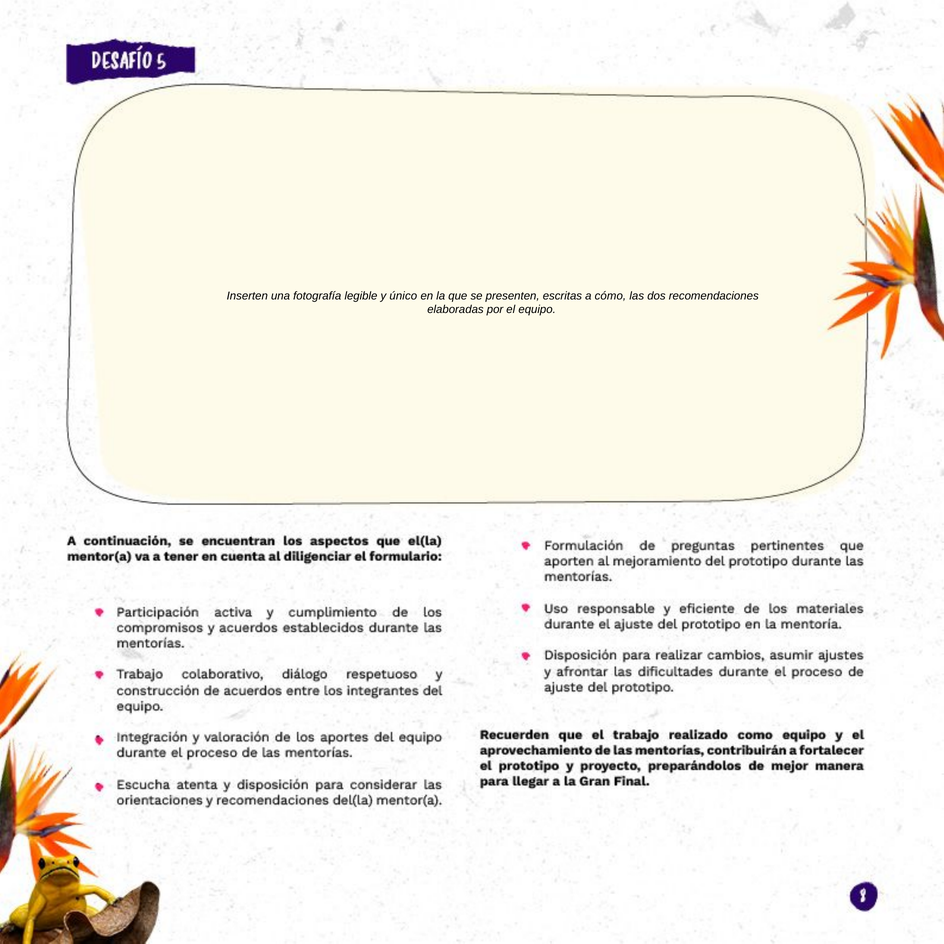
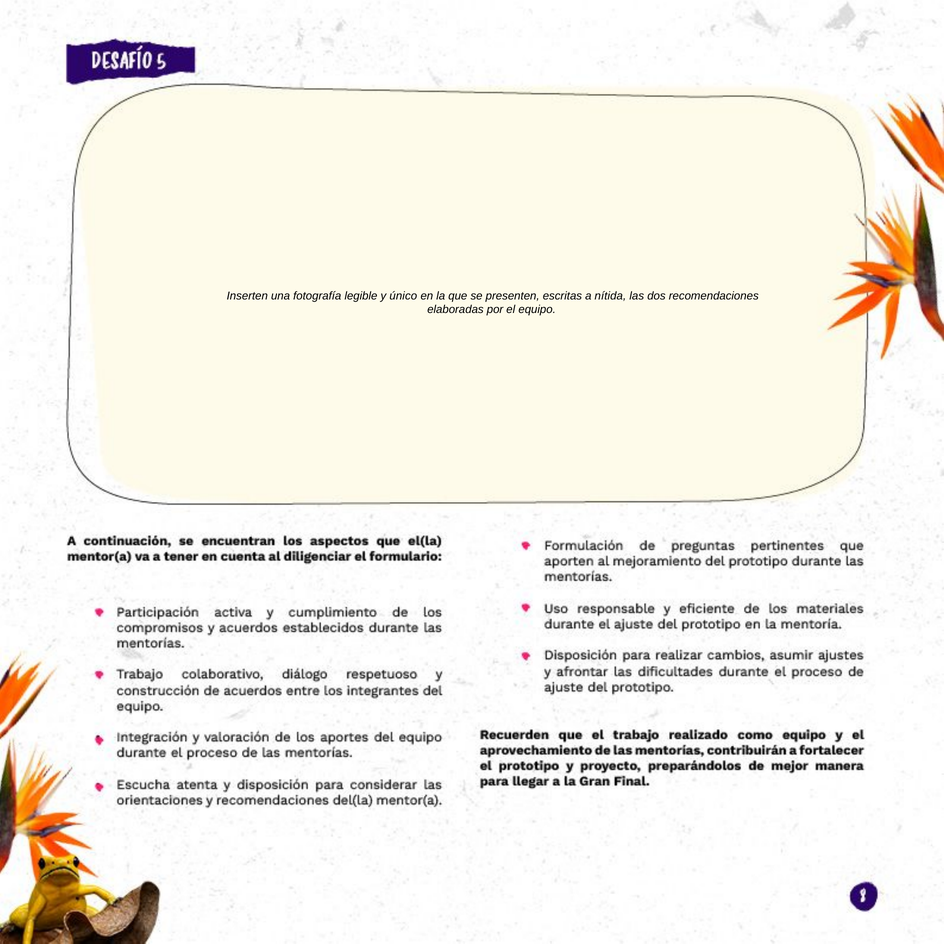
cómo: cómo -> nítida
